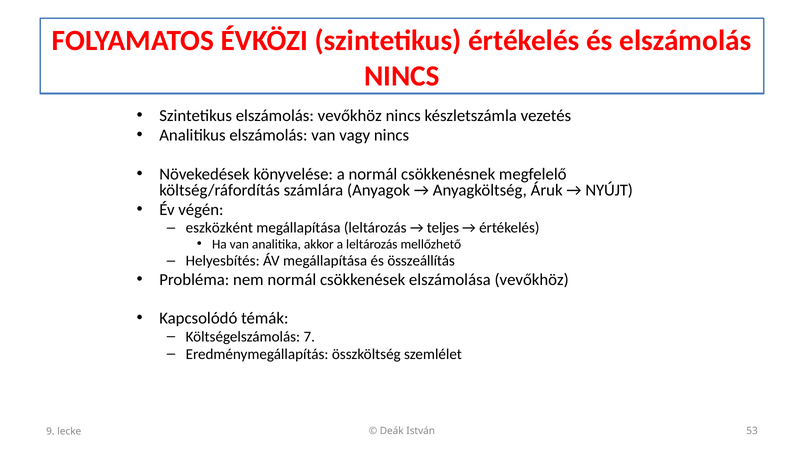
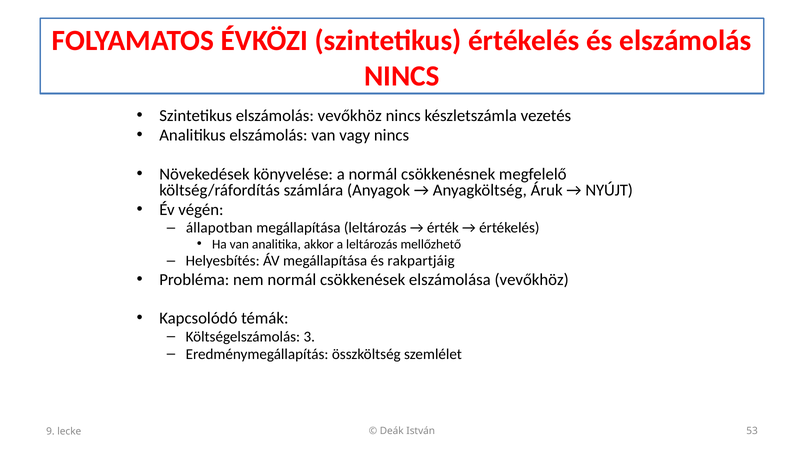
eszközként: eszközként -> állapotban
teljes: teljes -> érték
összeállítás: összeállítás -> rakpartjáig
7: 7 -> 3
